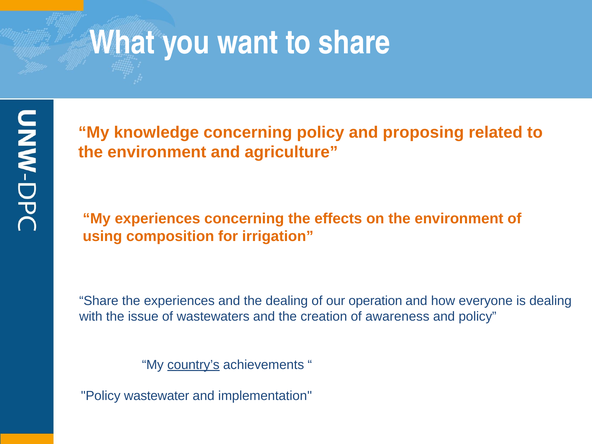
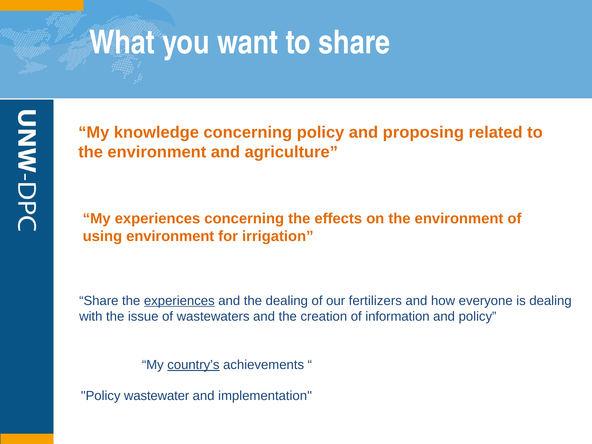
using composition: composition -> environment
experiences at (179, 301) underline: none -> present
operation: operation -> fertilizers
awareness: awareness -> information
